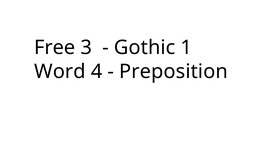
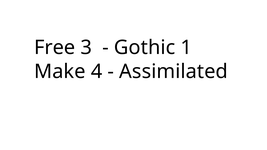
Word: Word -> Make
Preposition: Preposition -> Assimilated
